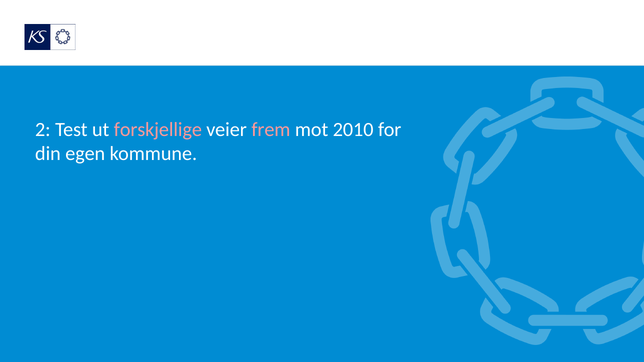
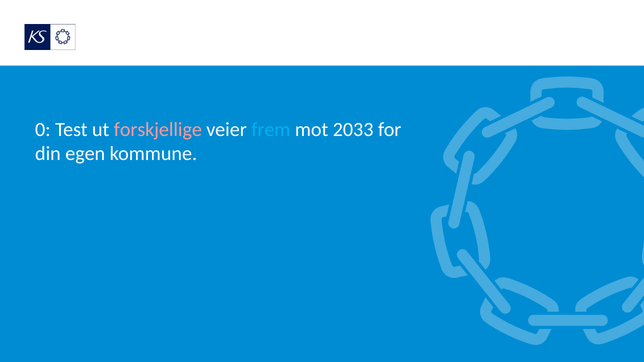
2: 2 -> 0
frem colour: pink -> light blue
2010: 2010 -> 2033
